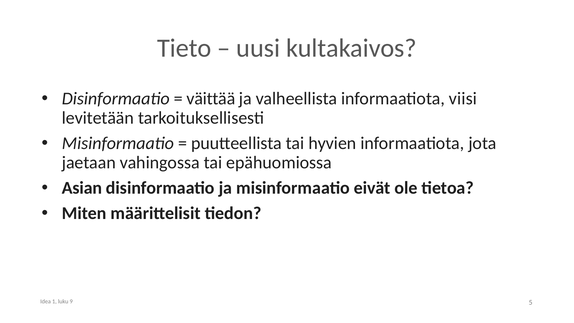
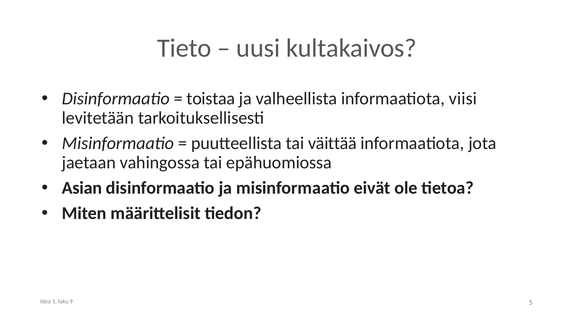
väittää: väittää -> toistaa
hyvien: hyvien -> väittää
